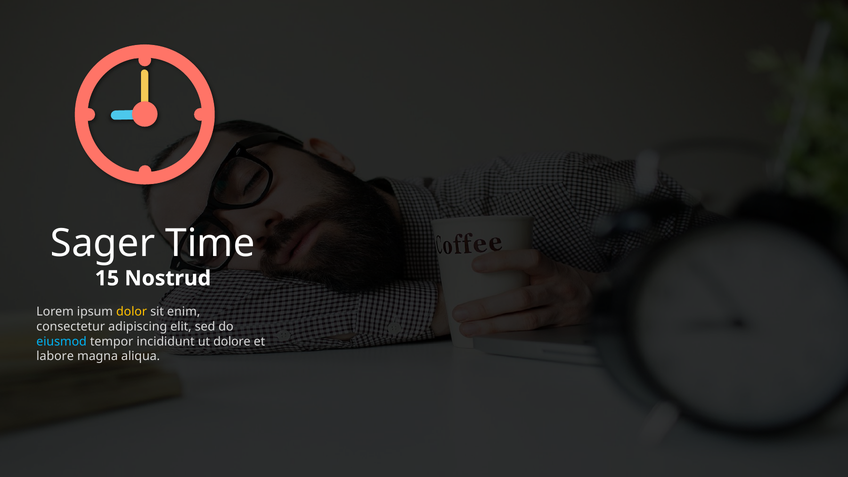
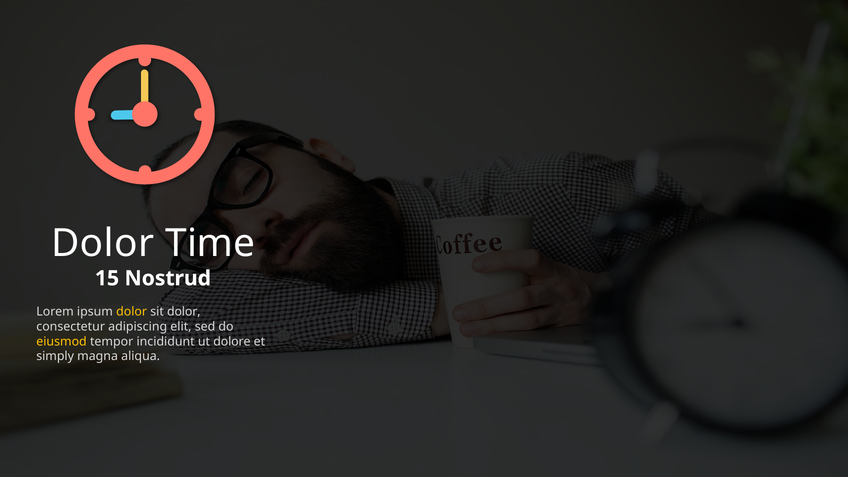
Sager at (103, 244): Sager -> Dolor
sit enim: enim -> dolor
eiusmod colour: light blue -> yellow
labore: labore -> simply
